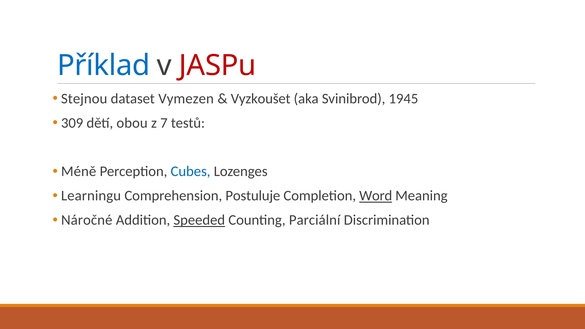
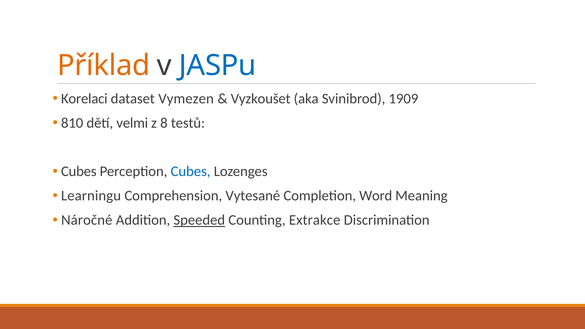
Příklad colour: blue -> orange
JASPu colour: red -> blue
Stejnou: Stejnou -> Korelaci
1945: 1945 -> 1909
309: 309 -> 810
obou: obou -> velmi
7: 7 -> 8
Méně at (79, 172): Méně -> Cubes
Postuluje: Postuluje -> Vytesané
Word underline: present -> none
Parciální: Parciální -> Extrakce
